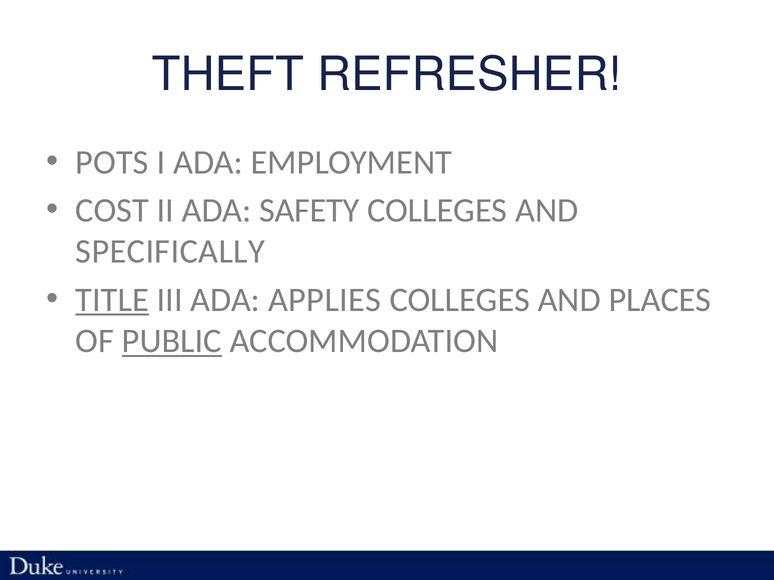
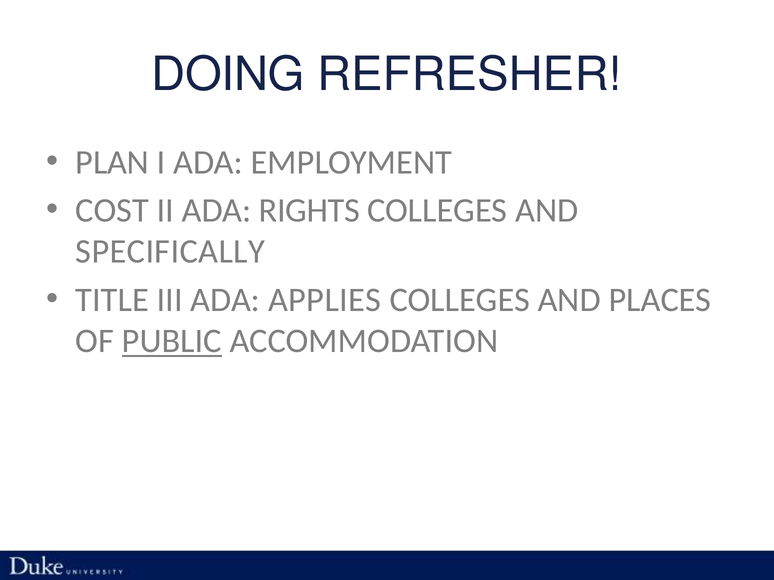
THEFT: THEFT -> DOING
POTS: POTS -> PLAN
SAFETY: SAFETY -> RIGHTS
TITLE underline: present -> none
